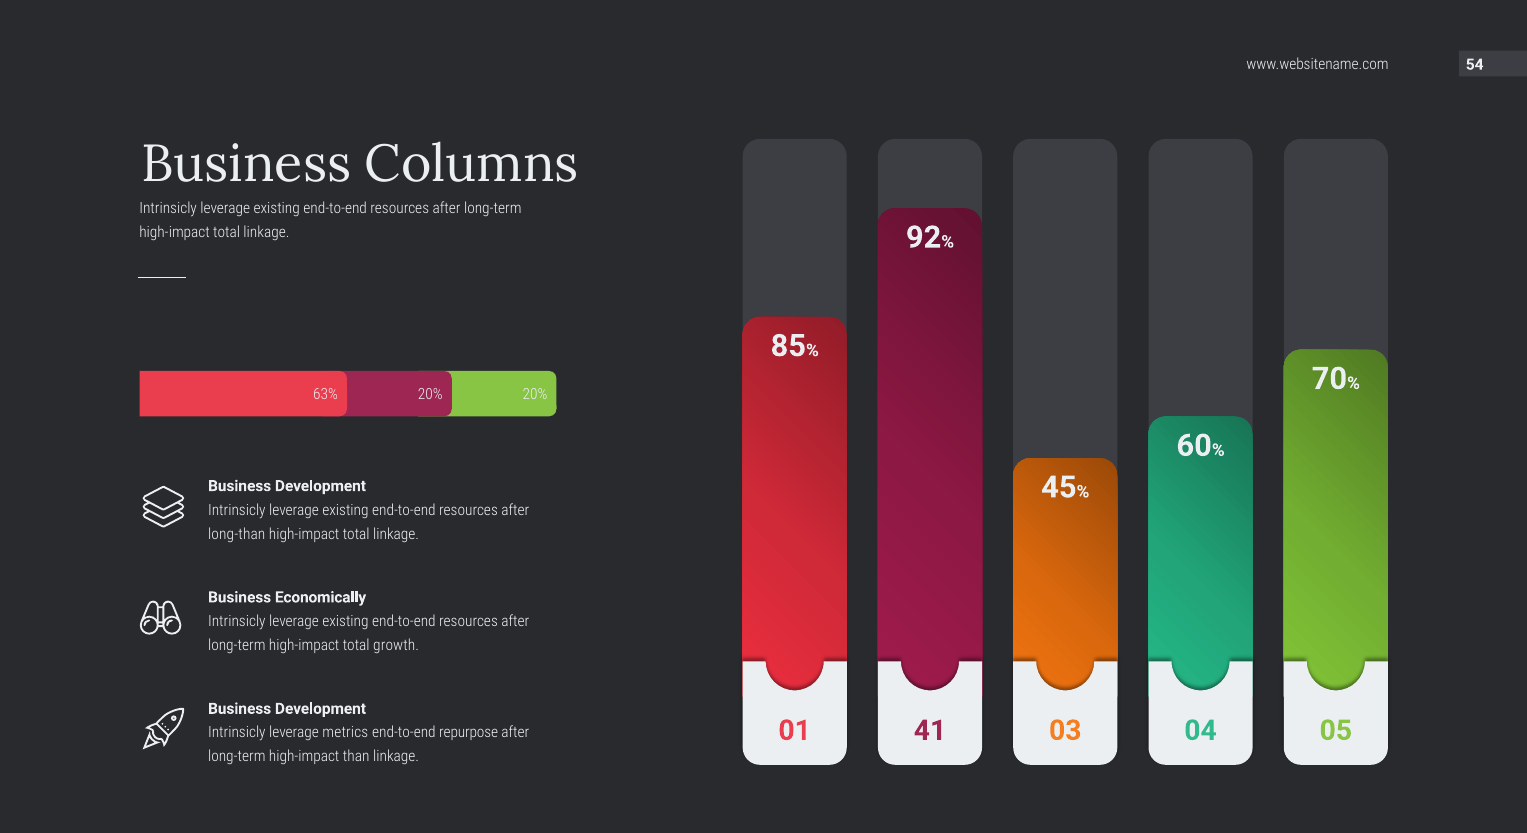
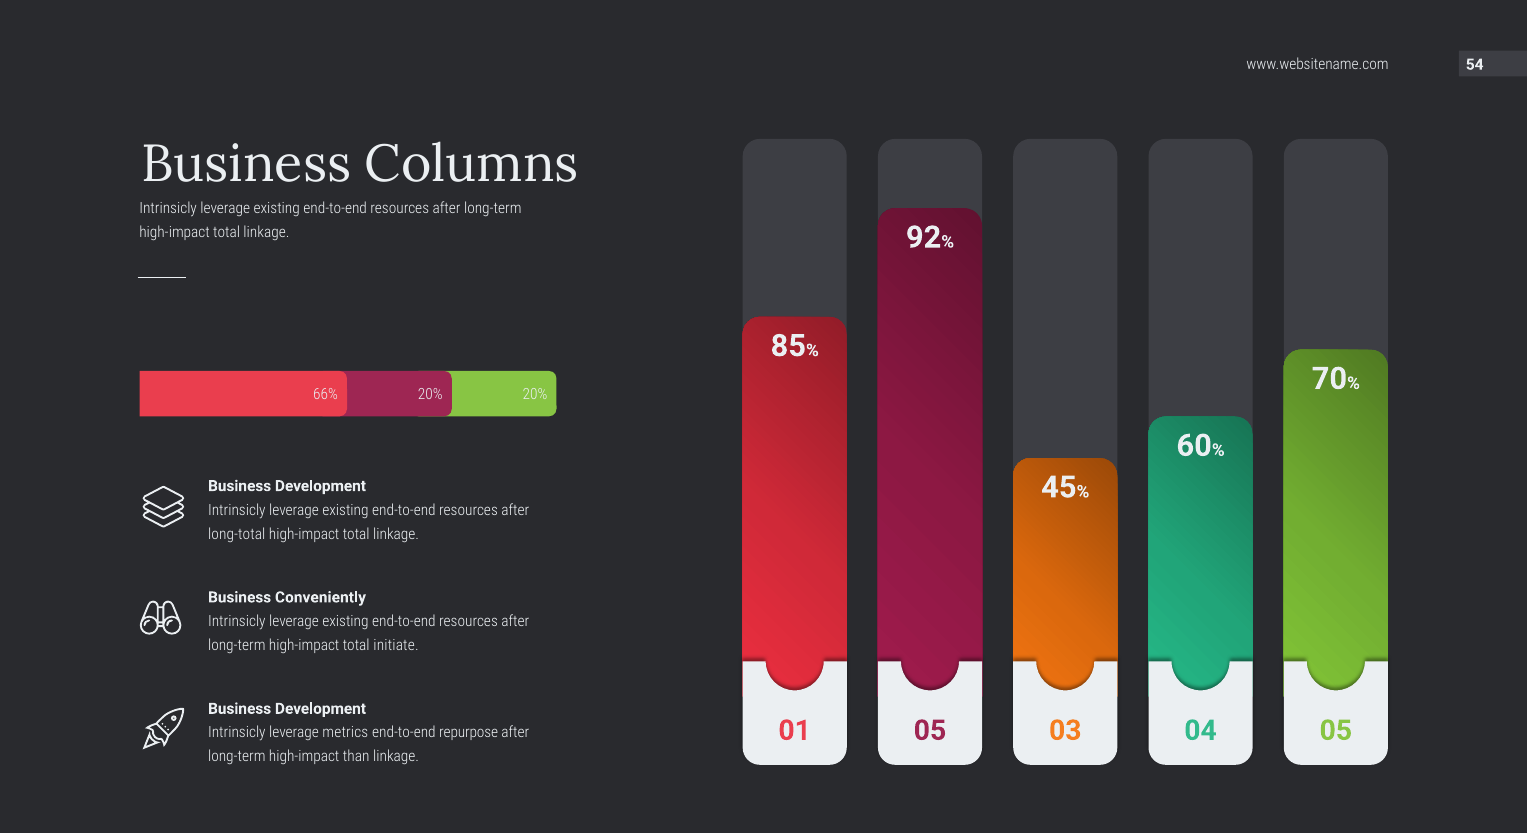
63%: 63% -> 66%
long-than: long-than -> long-total
Economically: Economically -> Conveniently
growth: growth -> initiate
01 41: 41 -> 05
